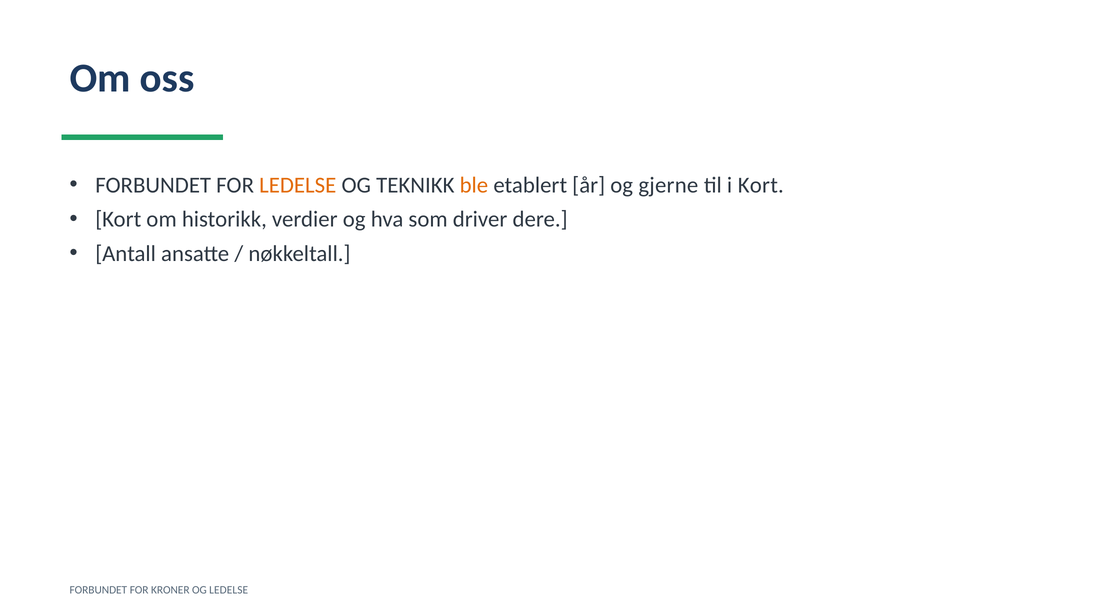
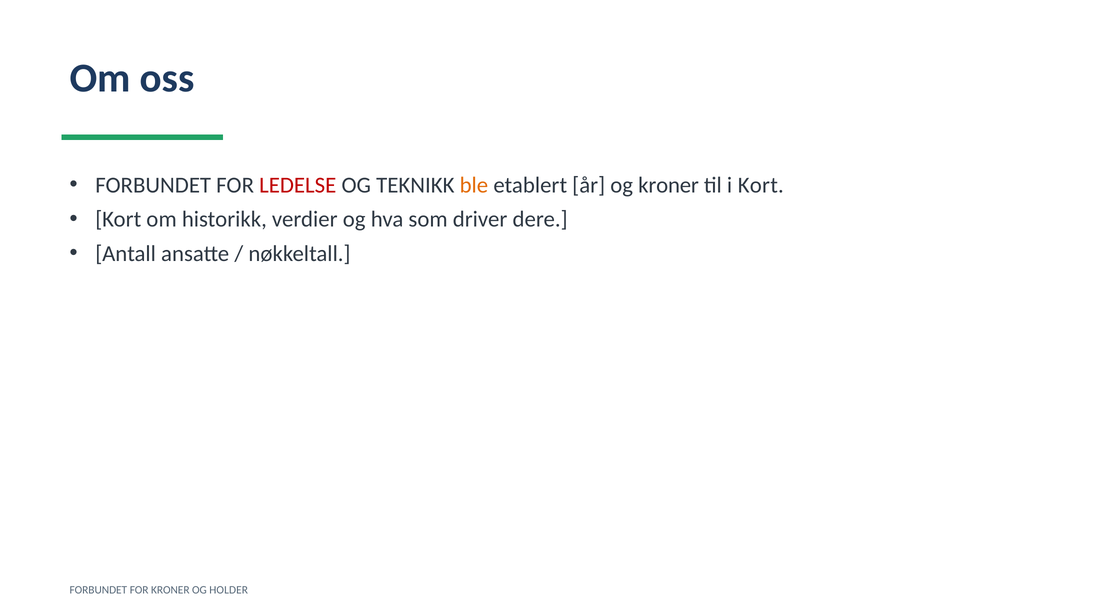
LEDELSE at (298, 185) colour: orange -> red
og gjerne: gjerne -> kroner
OG LEDELSE: LEDELSE -> HOLDER
